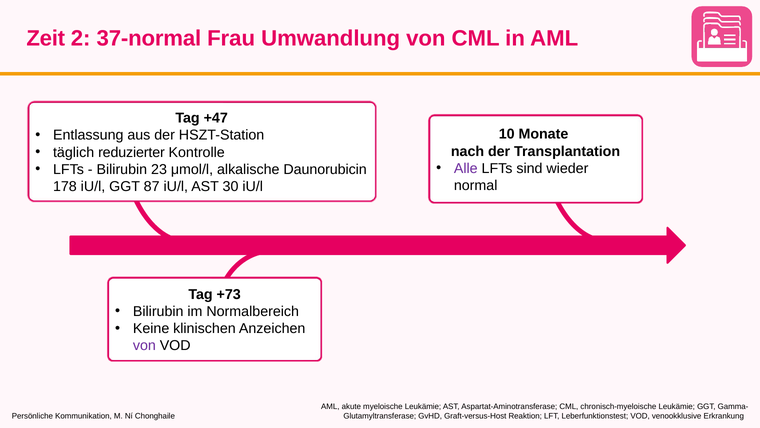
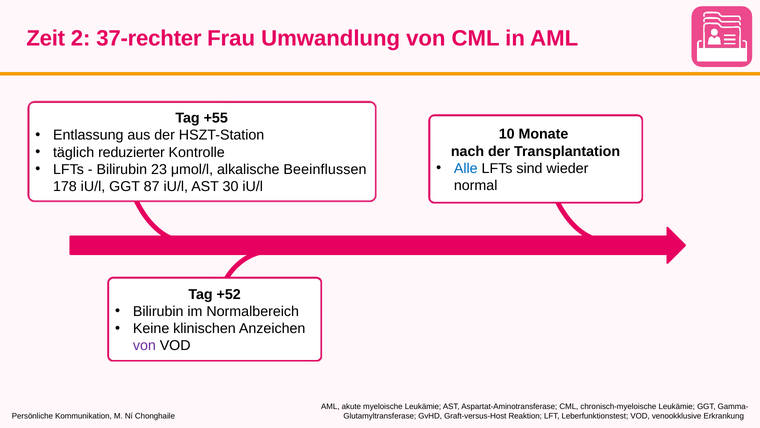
37-normal: 37-normal -> 37-rechter
+47: +47 -> +55
Alle colour: purple -> blue
Daunorubicin: Daunorubicin -> Beeinflussen
+73: +73 -> +52
